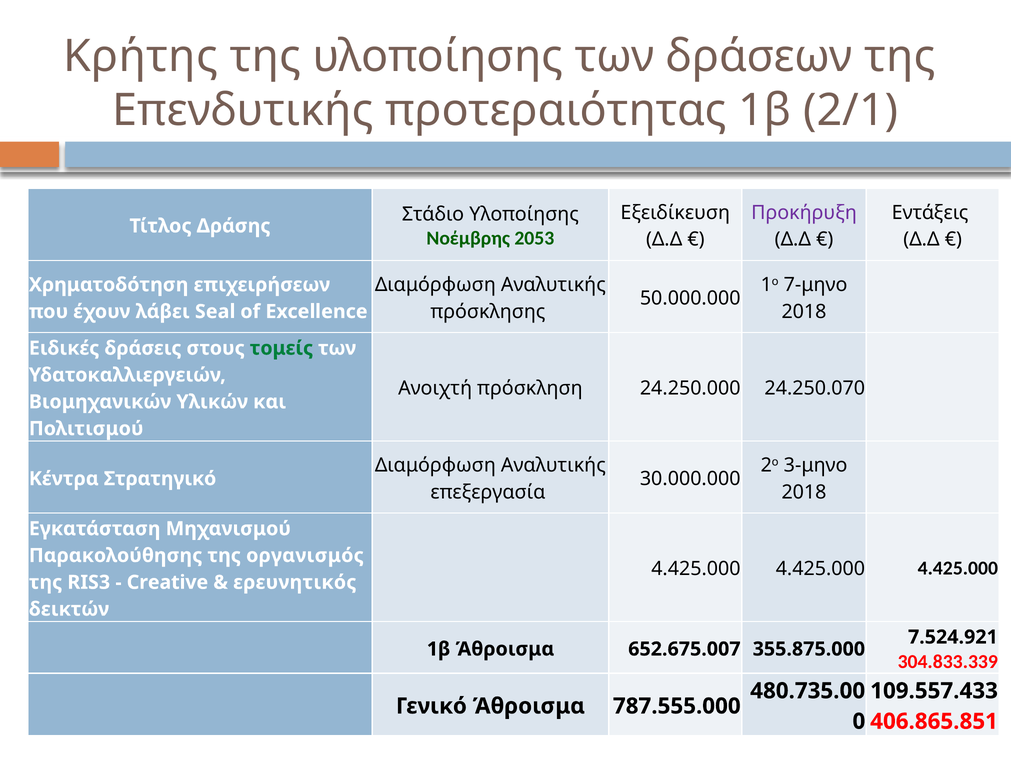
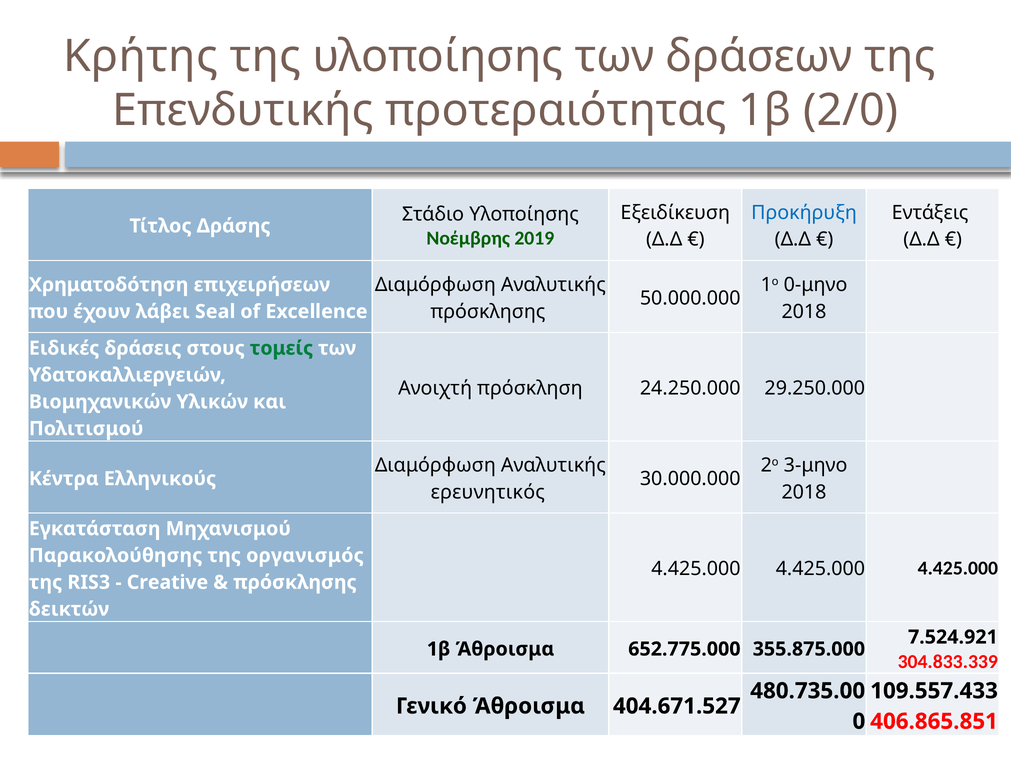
2/1: 2/1 -> 2/0
Προκήρυξη colour: purple -> blue
2053: 2053 -> 2019
7-μηνο: 7-μηνο -> 0-μηνο
24.250.070: 24.250.070 -> 29.250.000
Στρατηγικό: Στρατηγικό -> Ελληνικούς
επεξεργασία: επεξεργασία -> ερευνητικός
ερευνητικός at (295, 582): ερευνητικός -> πρόσκλησης
652.675.007: 652.675.007 -> 652.775.000
787.555.000: 787.555.000 -> 404.671.527
